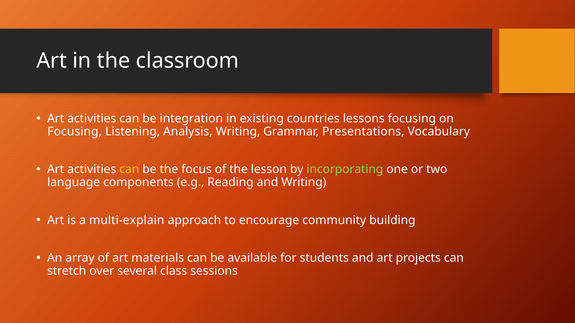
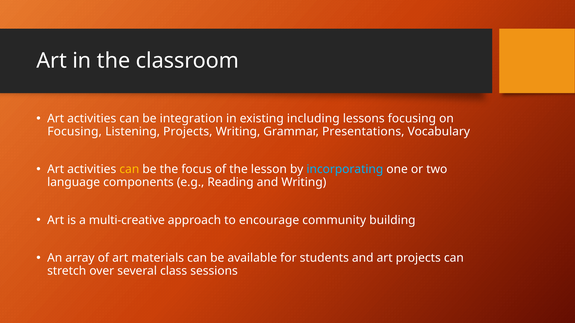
countries: countries -> including
Listening Analysis: Analysis -> Projects
incorporating colour: light green -> light blue
multi-explain: multi-explain -> multi-creative
